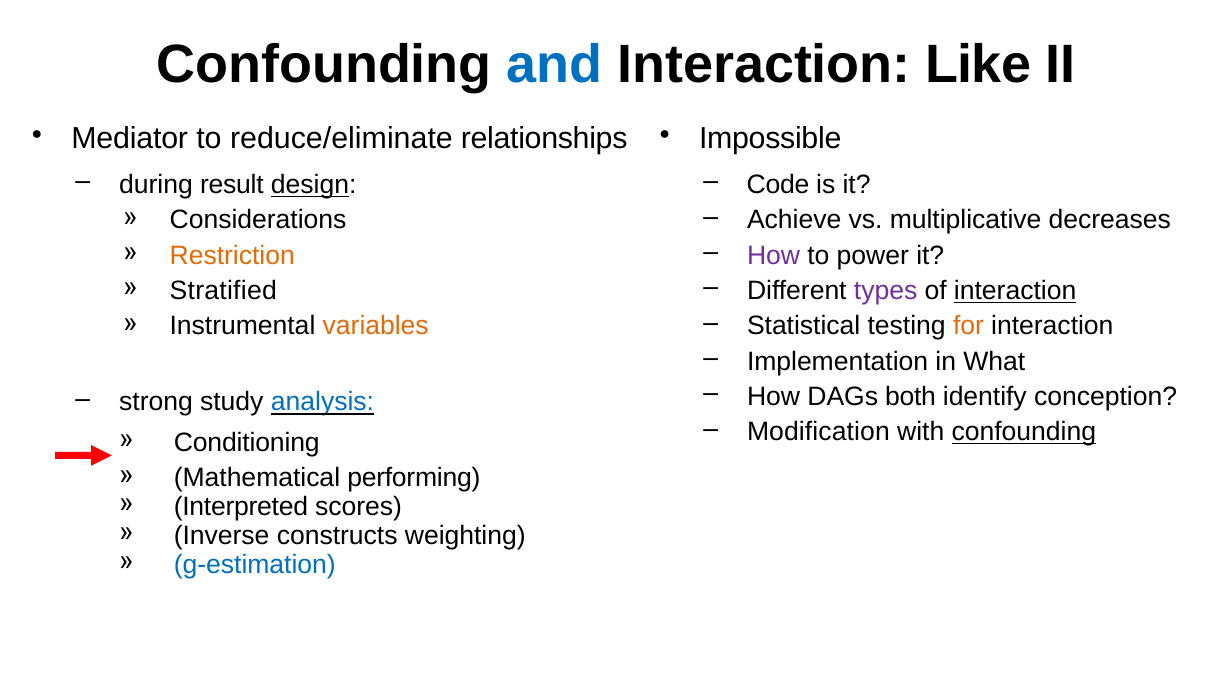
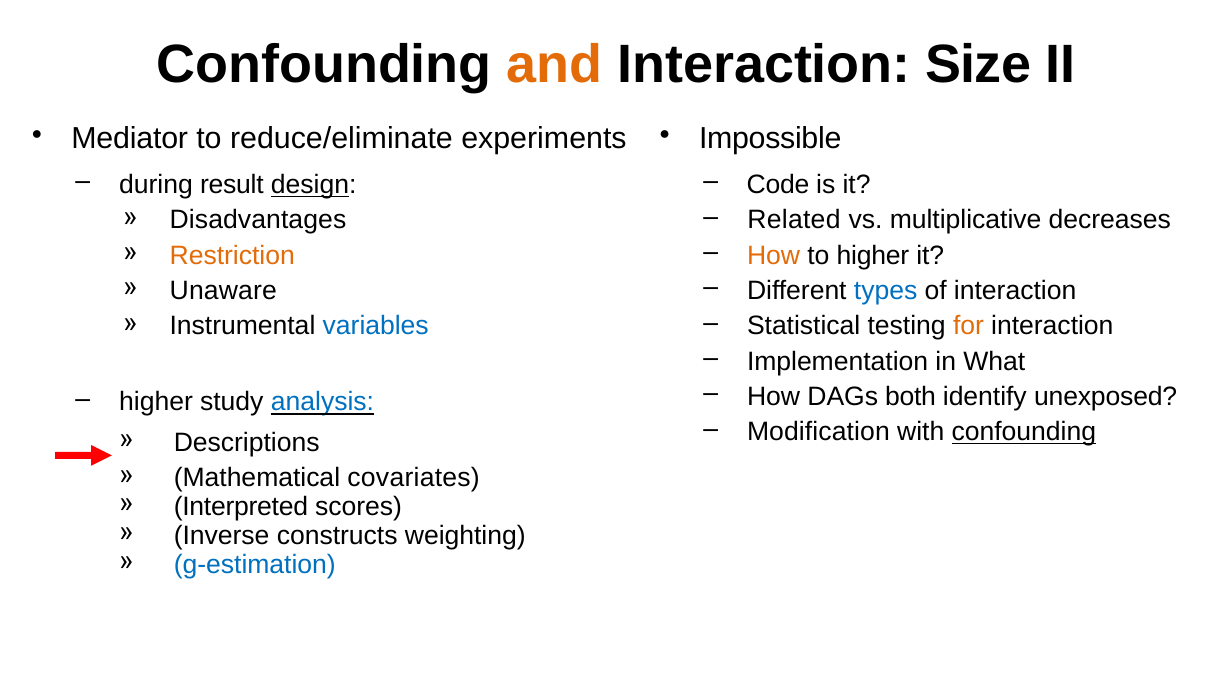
and colour: blue -> orange
Like: Like -> Size
relationships: relationships -> experiments
Considerations: Considerations -> Disadvantages
Achieve: Achieve -> Related
How at (774, 256) colour: purple -> orange
to power: power -> higher
Stratified: Stratified -> Unaware
types colour: purple -> blue
interaction at (1015, 291) underline: present -> none
variables colour: orange -> blue
conception: conception -> unexposed
strong at (156, 402): strong -> higher
Conditioning: Conditioning -> Descriptions
performing: performing -> covariates
